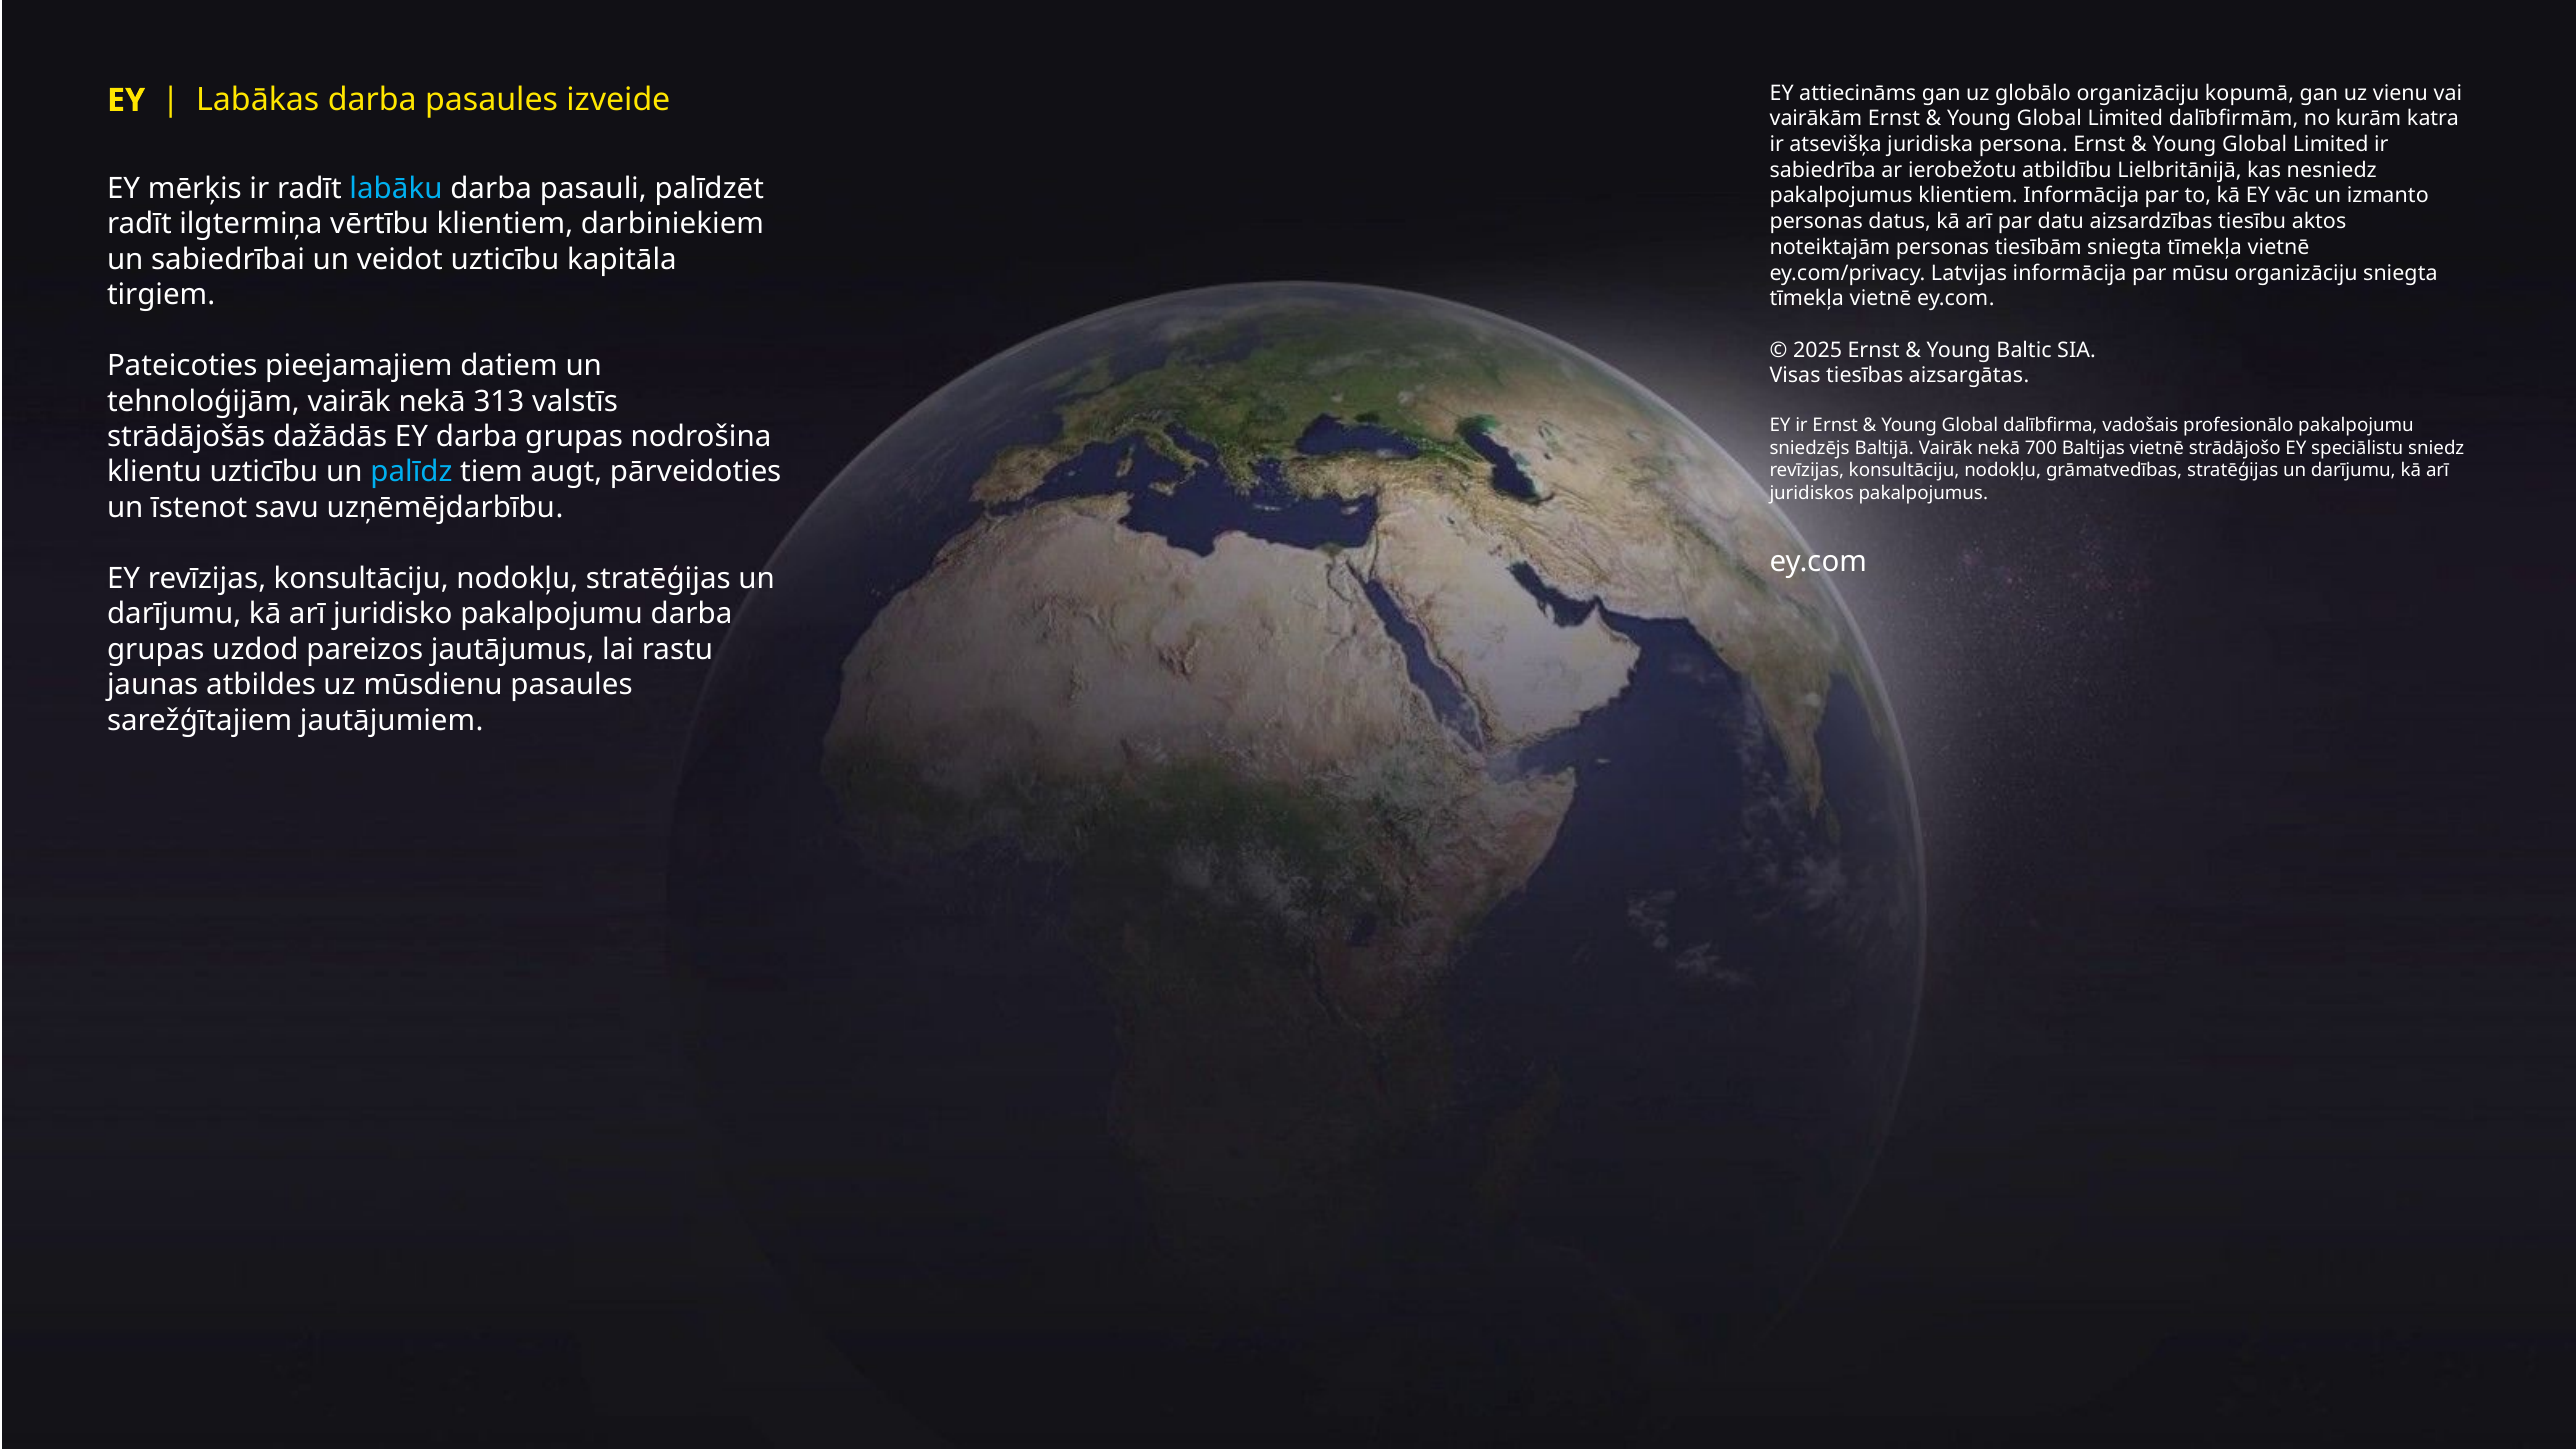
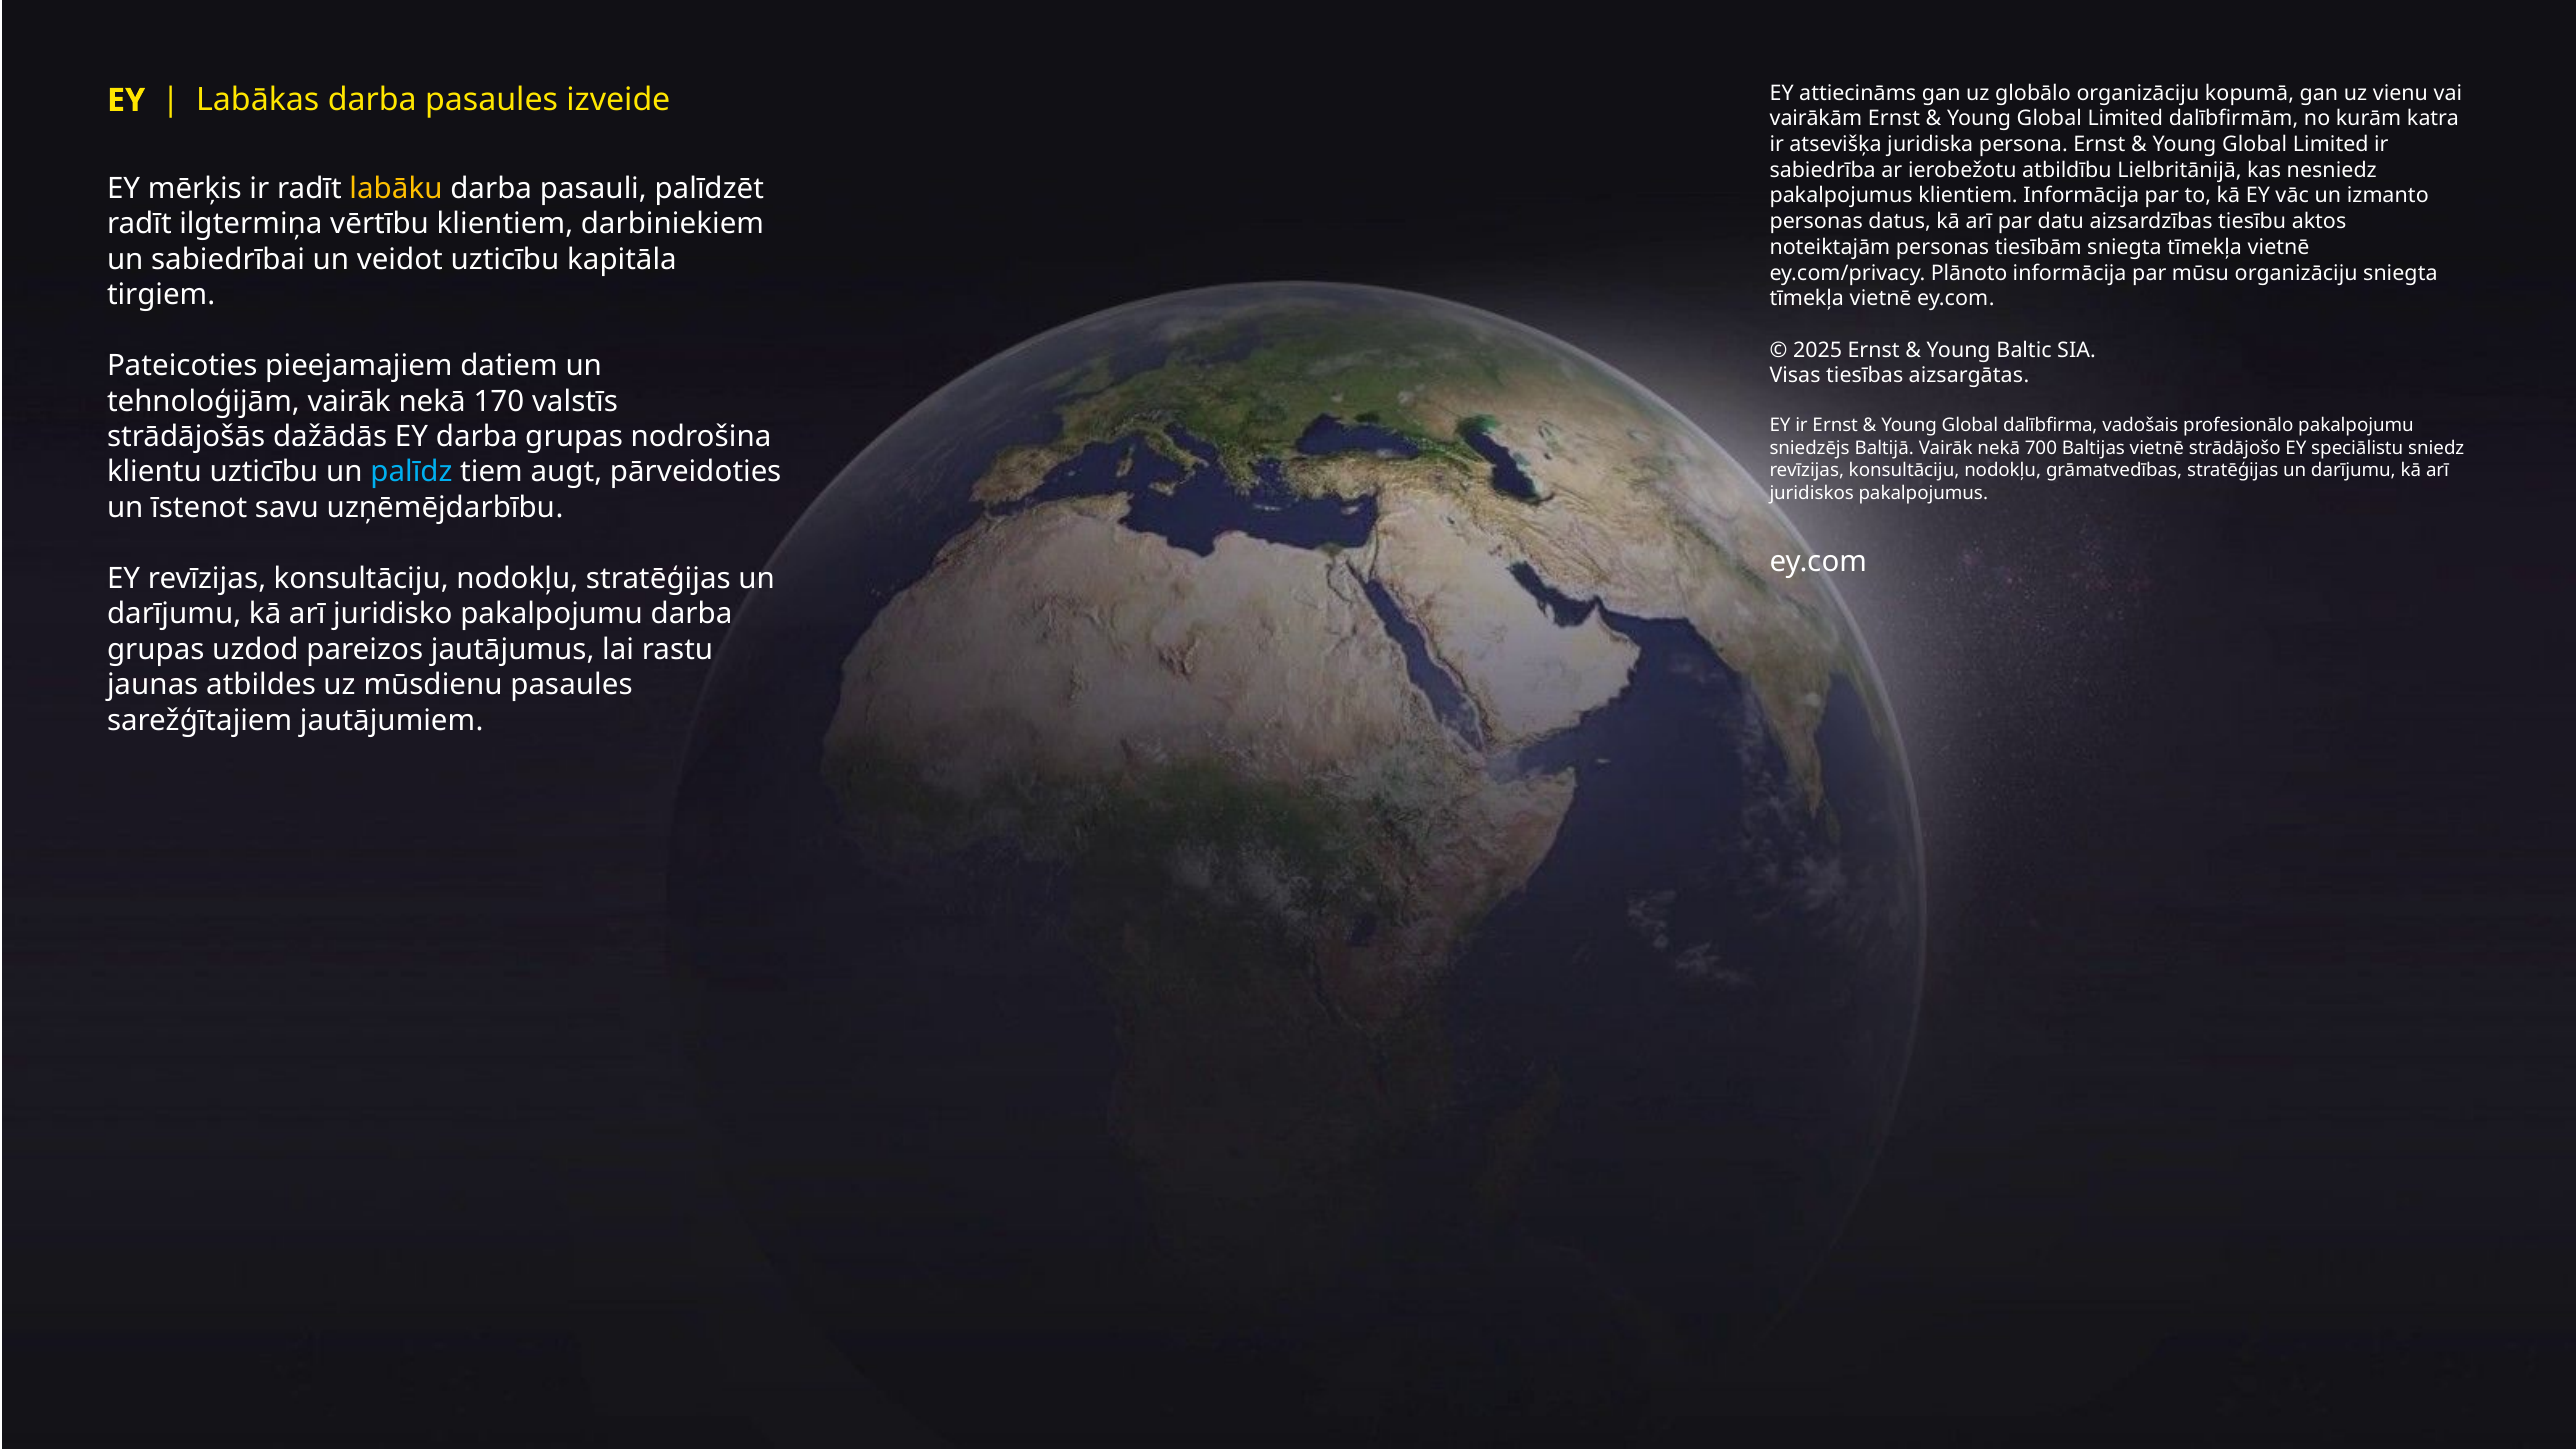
labāku colour: light blue -> yellow
Latvijas: Latvijas -> Plānoto
313: 313 -> 170
